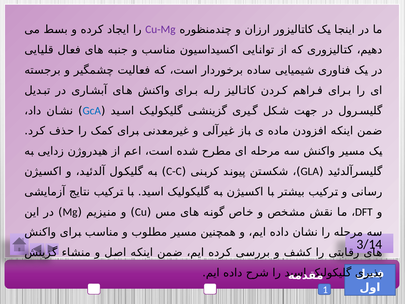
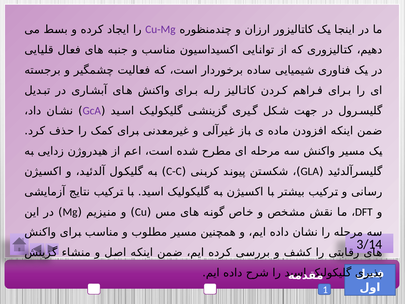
GcA colour: blue -> purple
